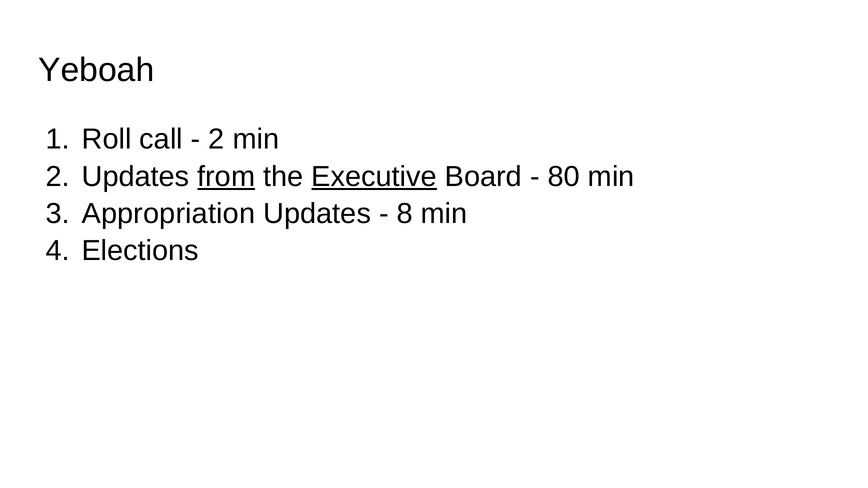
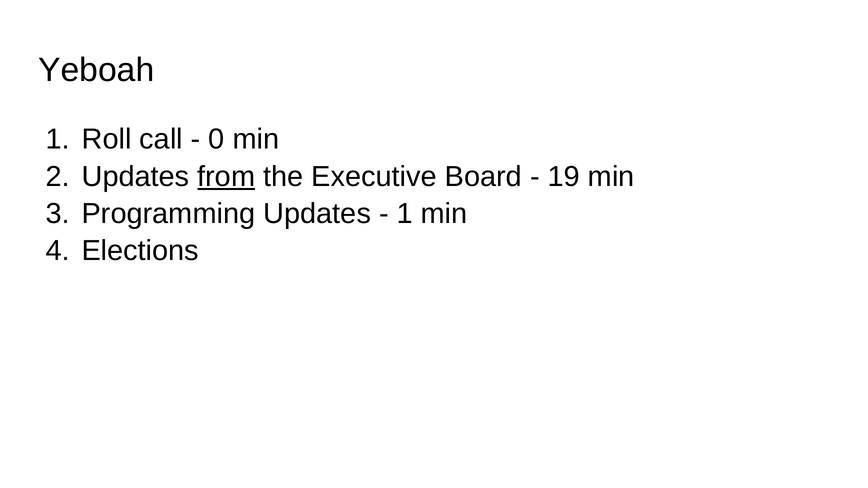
2 at (216, 140): 2 -> 0
Executive underline: present -> none
80: 80 -> 19
Appropriation: Appropriation -> Programming
8 at (405, 214): 8 -> 1
